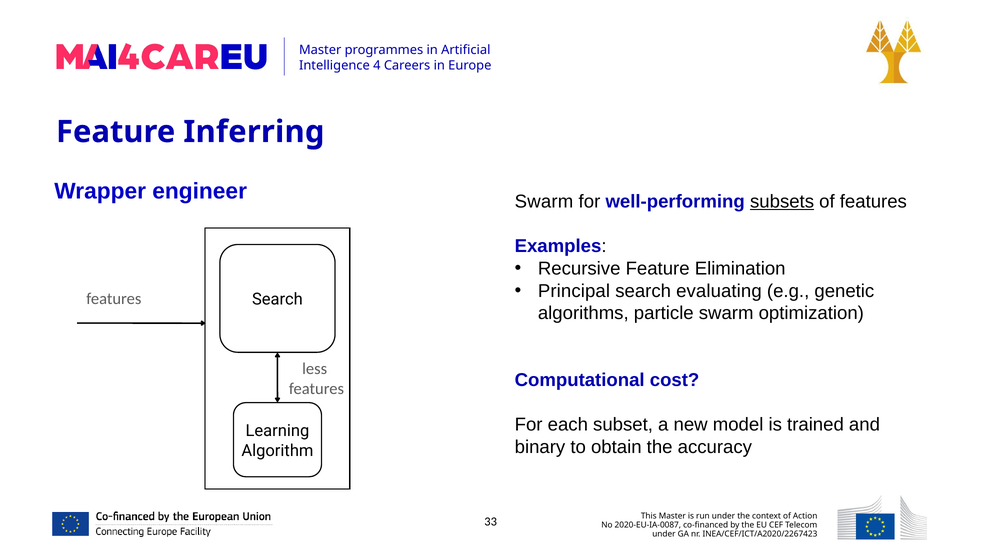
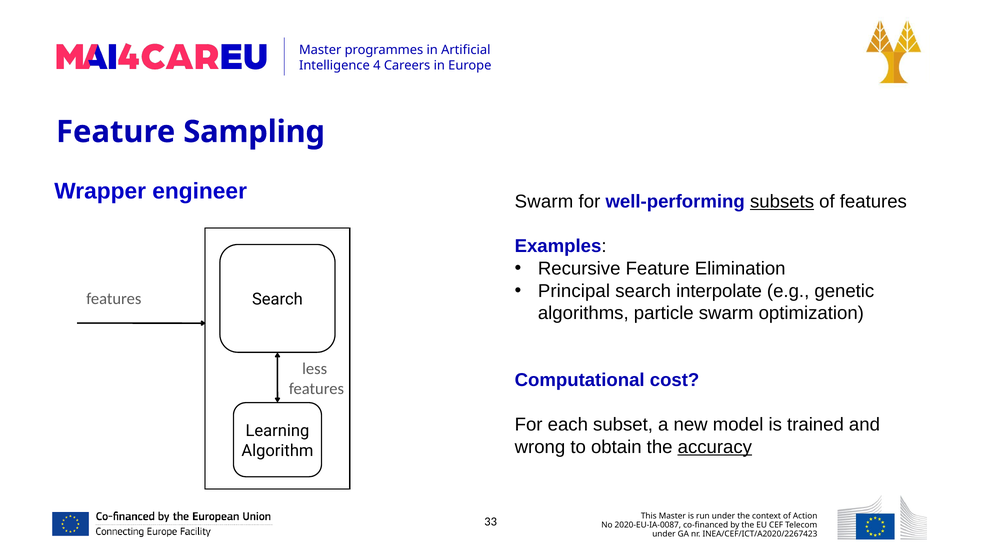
Inferring: Inferring -> Sampling
evaluating: evaluating -> interpolate
binary: binary -> wrong
accuracy underline: none -> present
